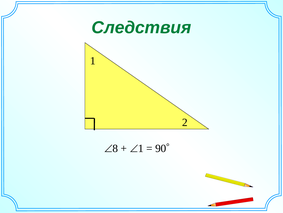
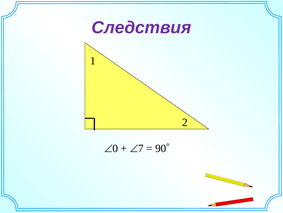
Следствия colour: green -> purple
8: 8 -> 0
1 at (141, 148): 1 -> 7
